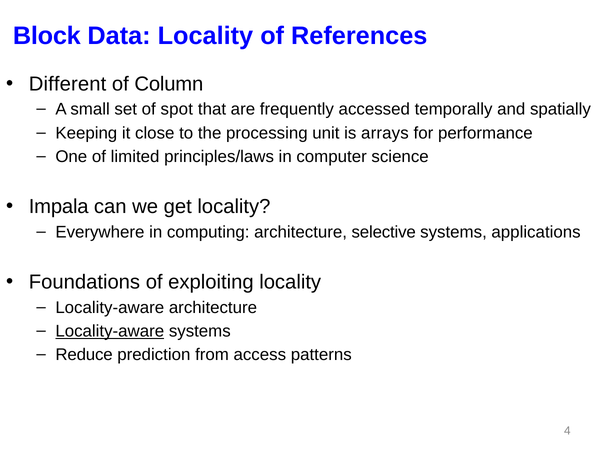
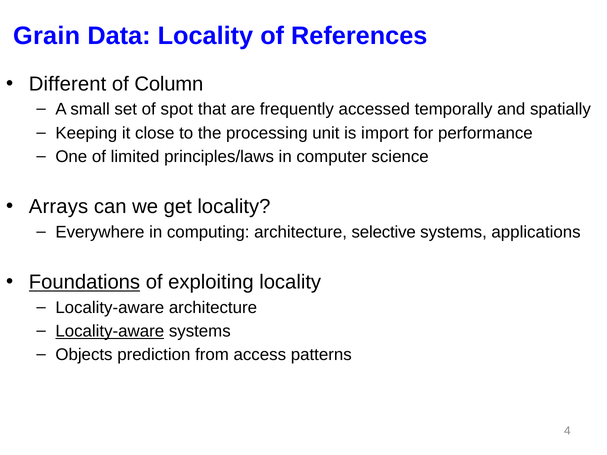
Block: Block -> Grain
arrays: arrays -> import
Impala: Impala -> Arrays
Foundations underline: none -> present
Reduce: Reduce -> Objects
